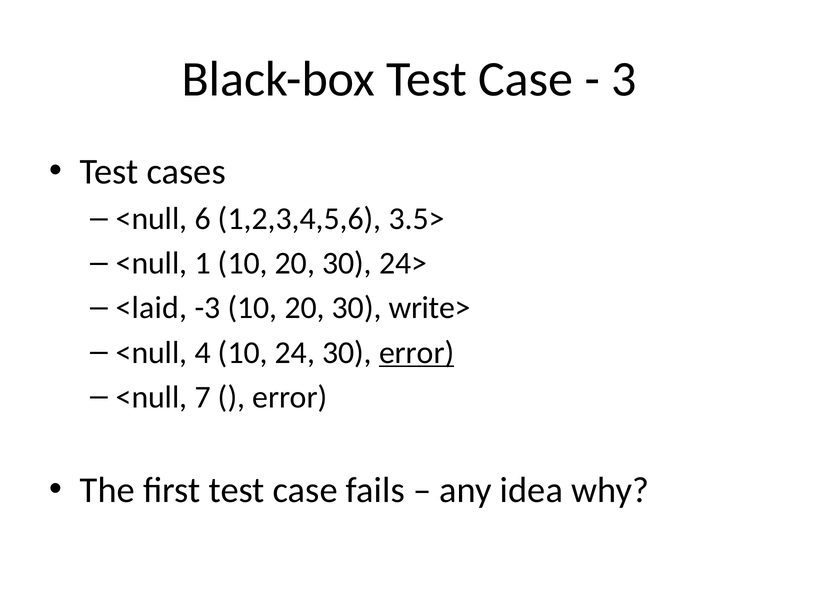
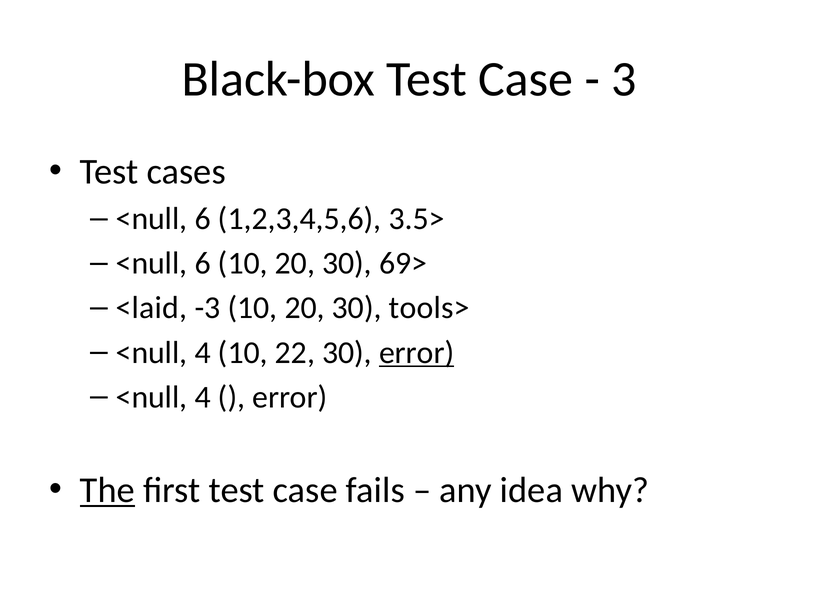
1 at (203, 263): 1 -> 6
24>: 24> -> 69>
write>: write> -> tools>
24: 24 -> 22
7 at (203, 397): 7 -> 4
The underline: none -> present
